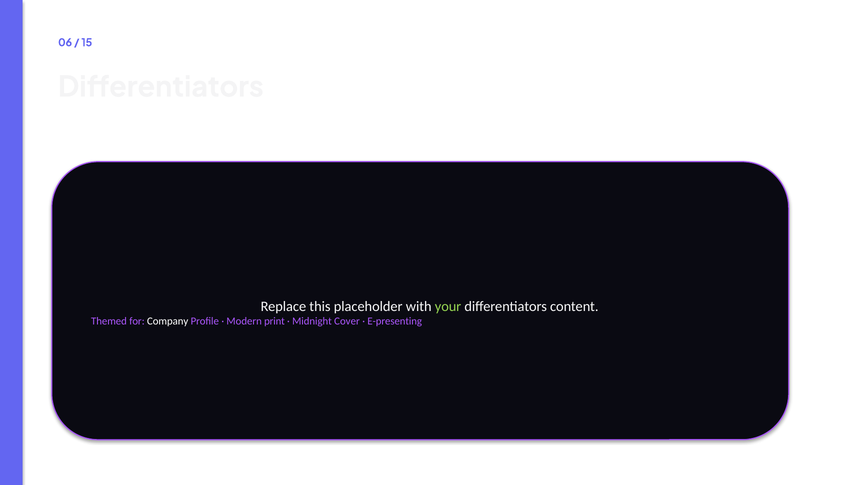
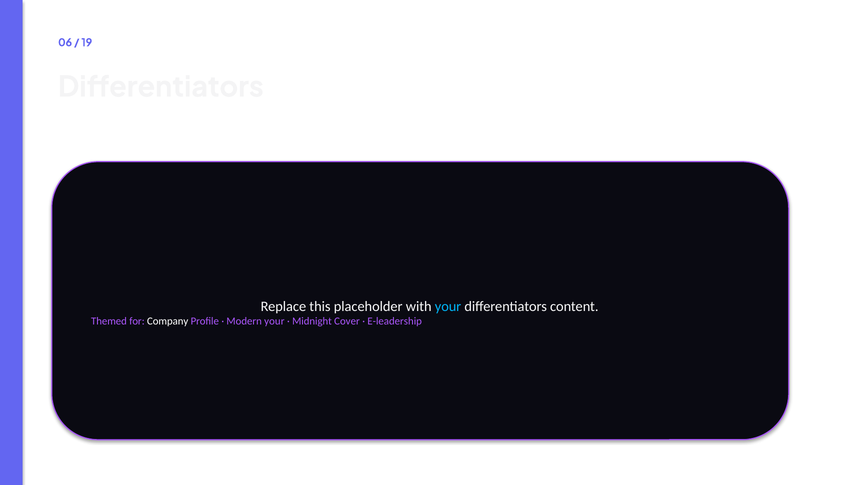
15: 15 -> 19
your at (448, 306) colour: light green -> light blue
Modern print: print -> your
E-presenting: E-presenting -> E-leadership
